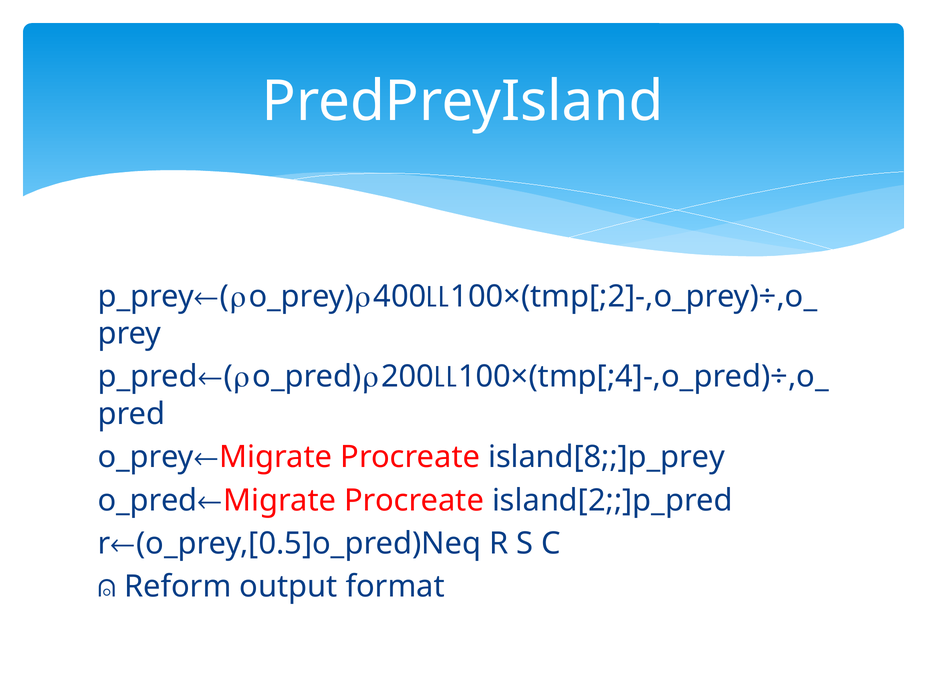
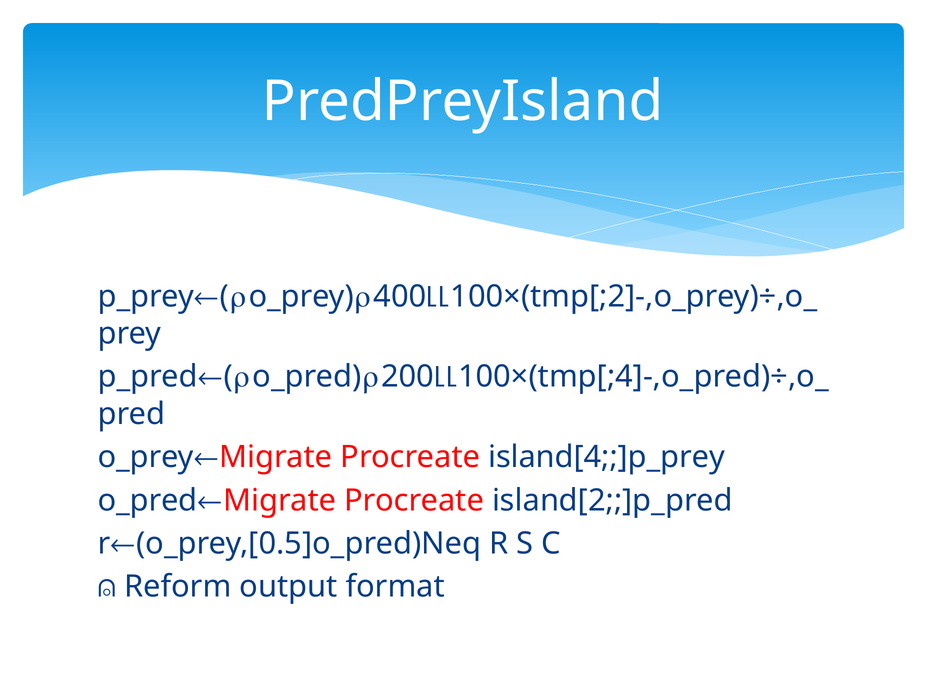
island[8;;]p_prey: island[8;;]p_prey -> island[4;;]p_prey
